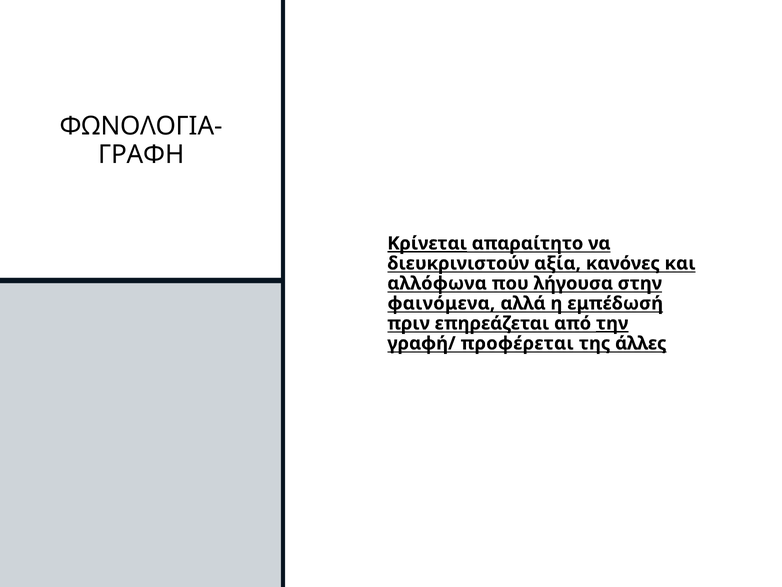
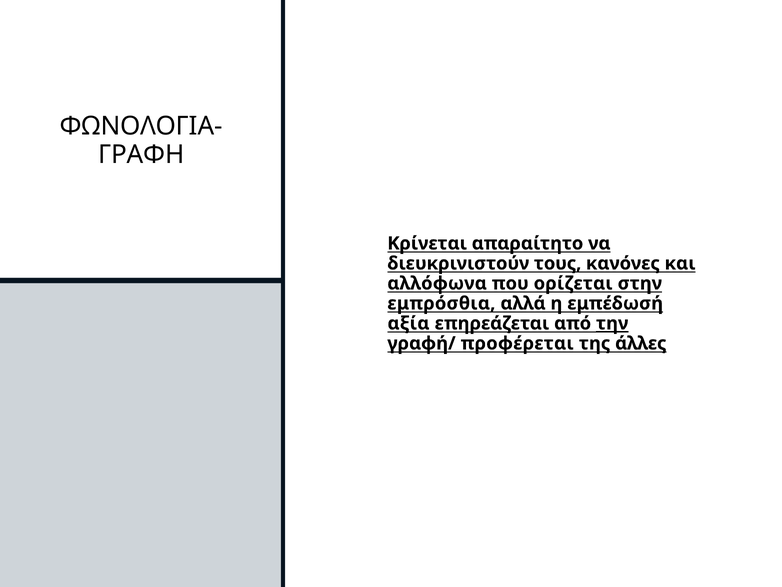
Κρίνεται underline: present -> none
αξία: αξία -> τους
λήγουσα: λήγουσα -> ορίζεται
φαινόμενα: φαινόμενα -> εμπρόσθια
πριν: πριν -> αξία
